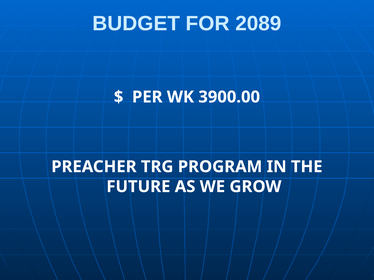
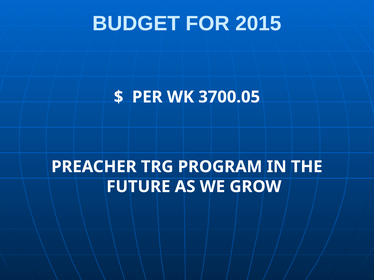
2089: 2089 -> 2015
3900.00: 3900.00 -> 3700.05
